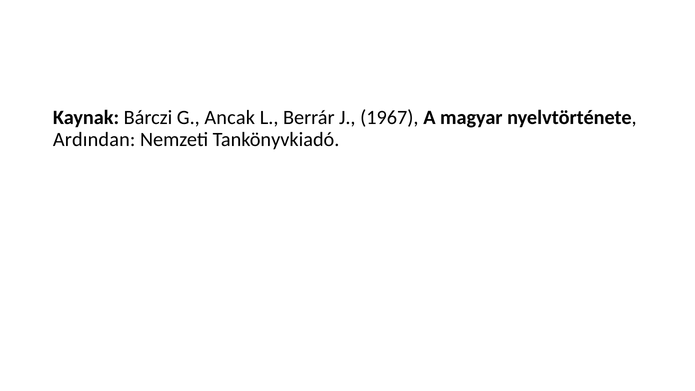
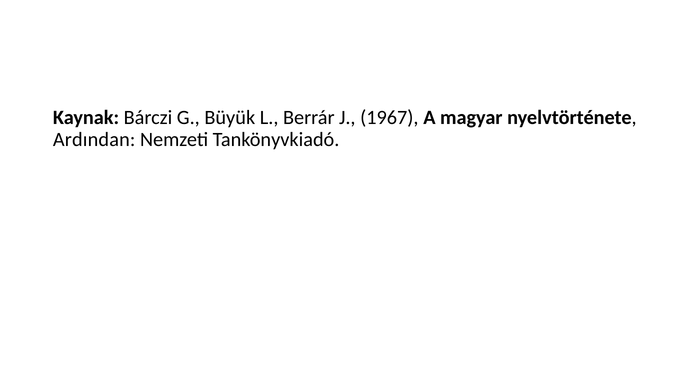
Ancak: Ancak -> Büyük
